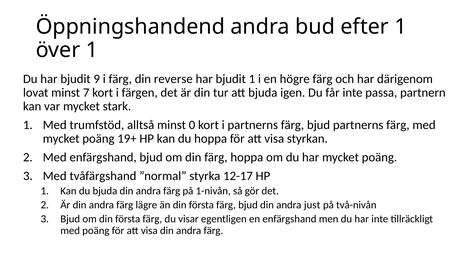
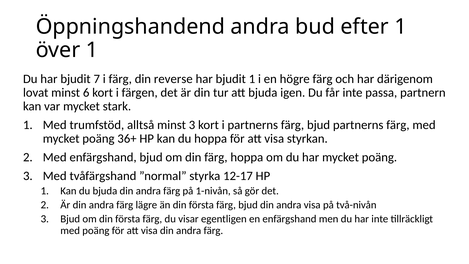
9: 9 -> 7
7: 7 -> 6
minst 0: 0 -> 3
19+: 19+ -> 36+
andra just: just -> visa
